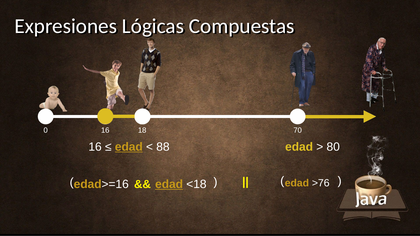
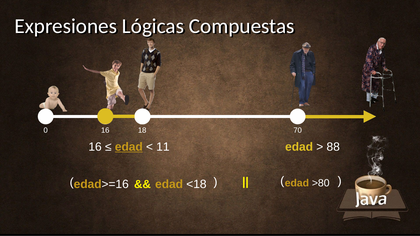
88: 88 -> 11
80: 80 -> 88
>76: >76 -> >80
edad at (169, 185) underline: present -> none
